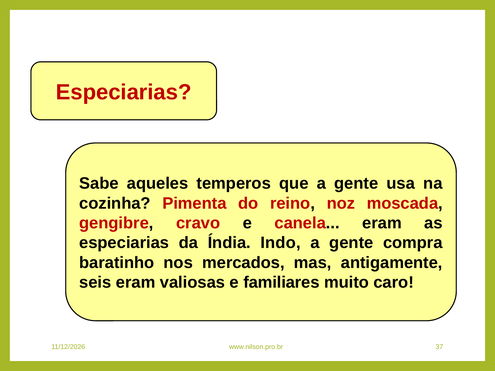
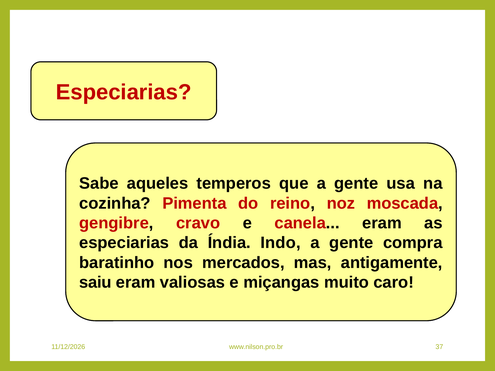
seis: seis -> saiu
familiares: familiares -> miçangas
